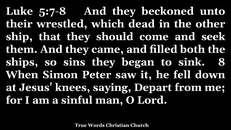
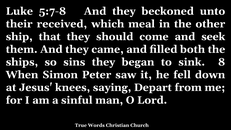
wrestled: wrestled -> received
dead: dead -> meal
